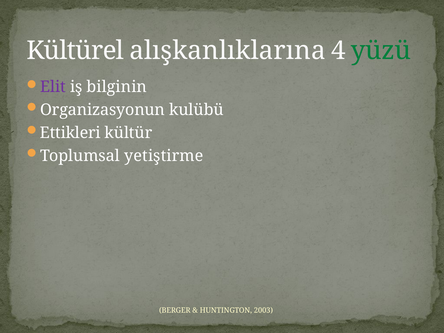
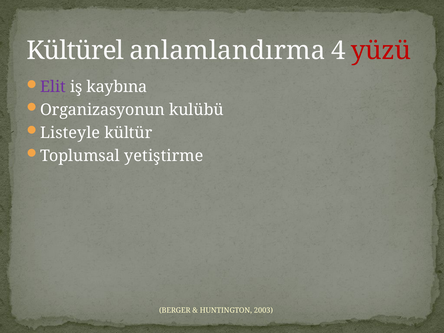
alışkanlıklarına: alışkanlıklarına -> anlamlandırma
yüzü colour: green -> red
bilginin: bilginin -> kaybına
Ettikleri: Ettikleri -> Listeyle
